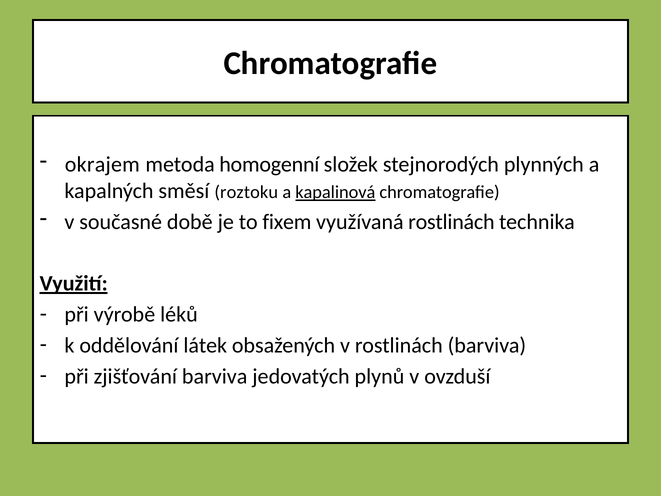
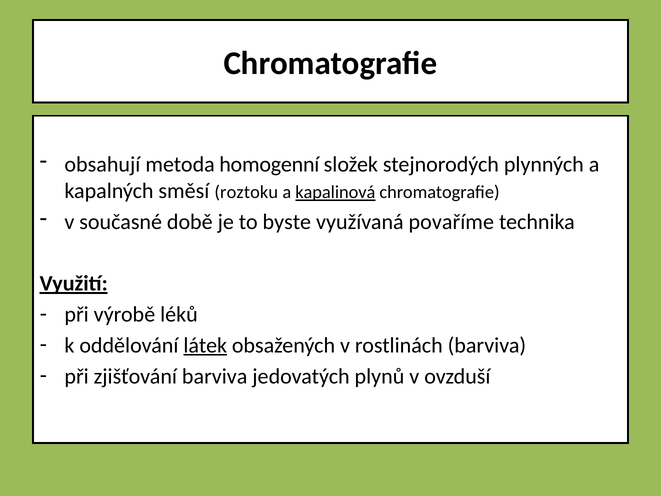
okrajem: okrajem -> obsahují
fixem: fixem -> byste
využívaná rostlinách: rostlinách -> povaříme
látek underline: none -> present
